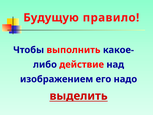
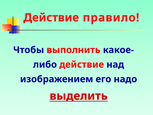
Будущую at (51, 18): Будущую -> Действие
